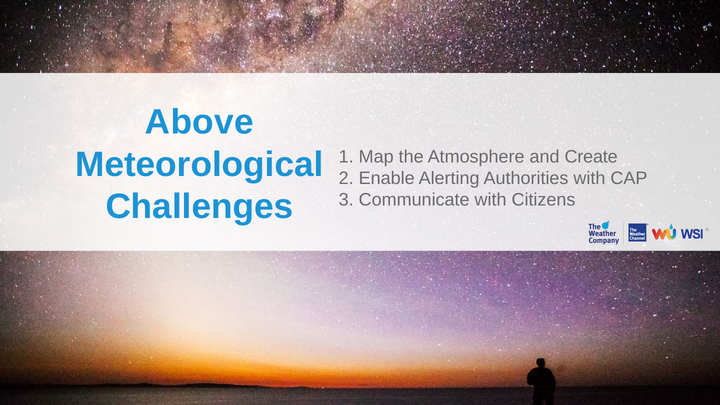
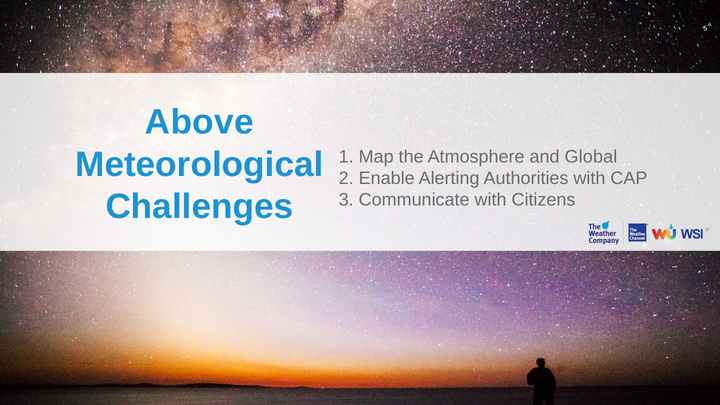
Create: Create -> Global
